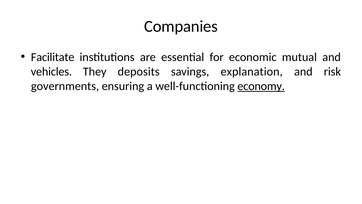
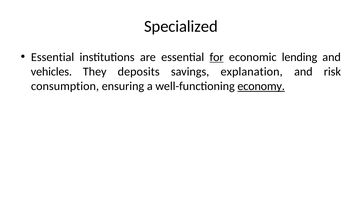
Companies: Companies -> Specialized
Facilitate at (53, 57): Facilitate -> Essential
for underline: none -> present
mutual: mutual -> lending
governments: governments -> consumption
